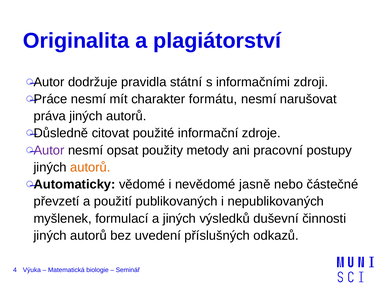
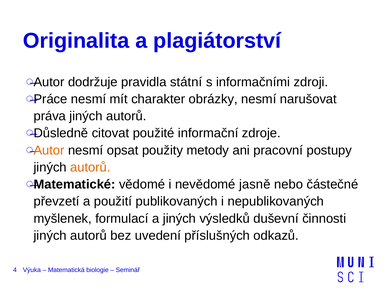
formátu: formátu -> obrázky
Autor at (49, 150) colour: purple -> orange
Automaticky: Automaticky -> Matematické
